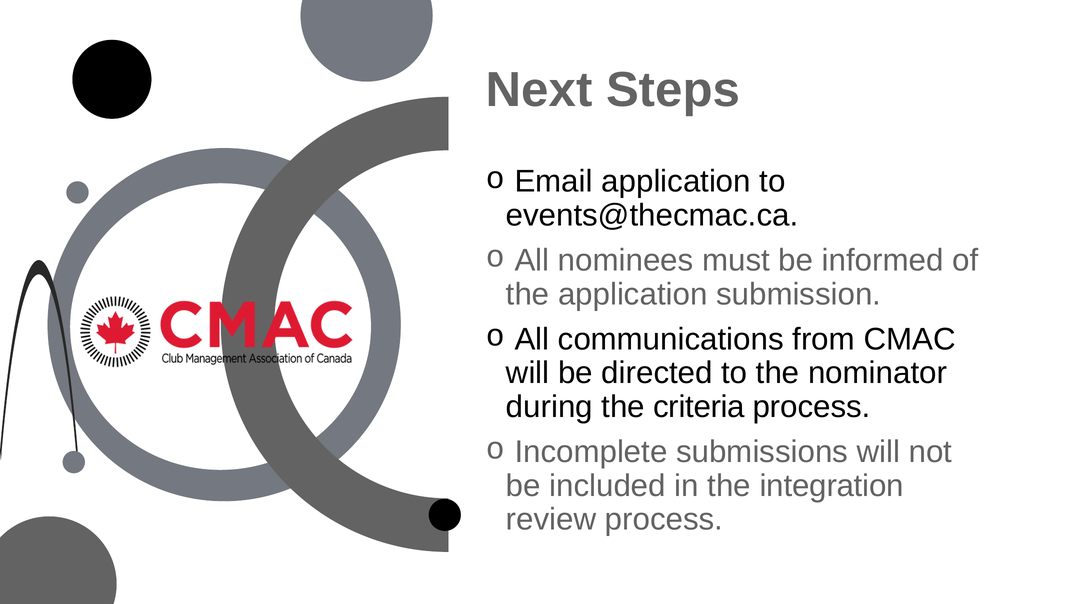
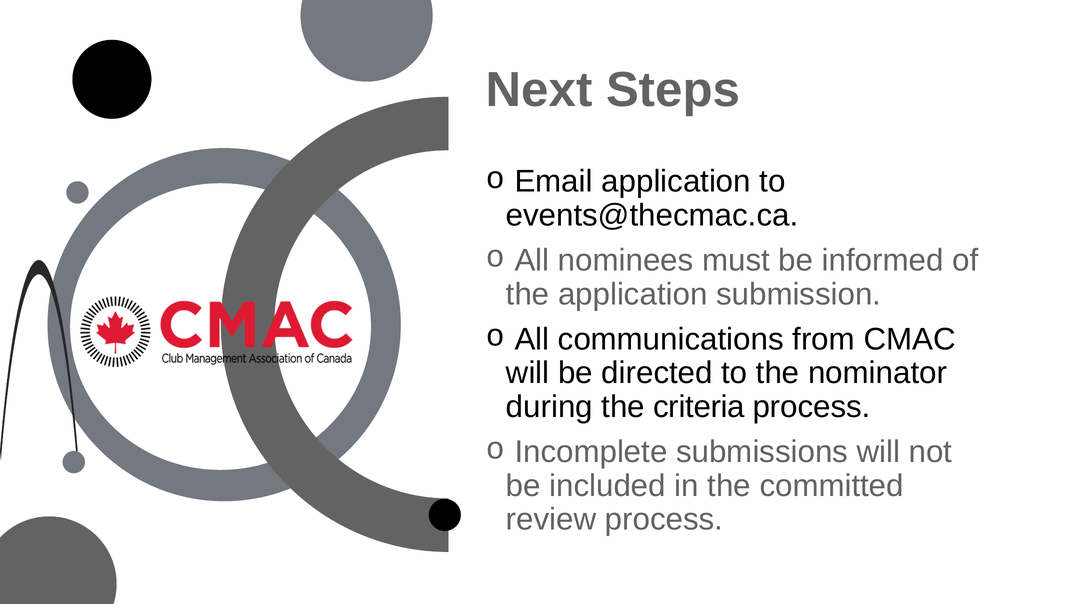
integration: integration -> committed
